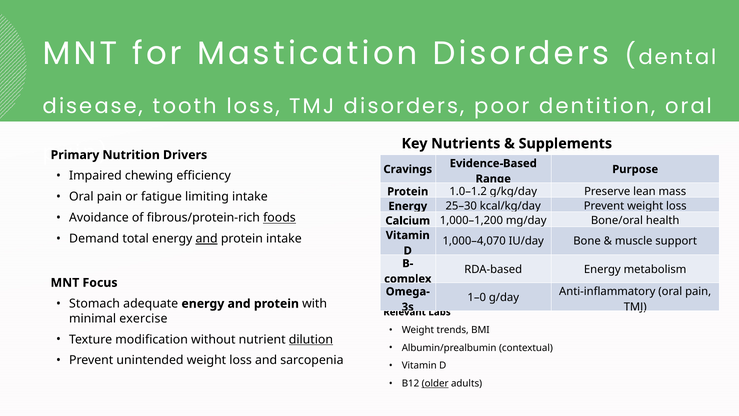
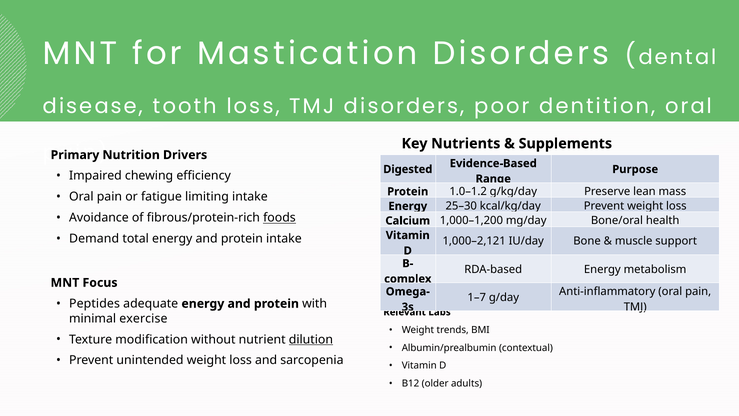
Cravings: Cravings -> Digested
and at (207, 239) underline: present -> none
1,000–4,070: 1,000–4,070 -> 1,000–2,121
1–0: 1–0 -> 1–7
Stomach: Stomach -> Peptides
older underline: present -> none
